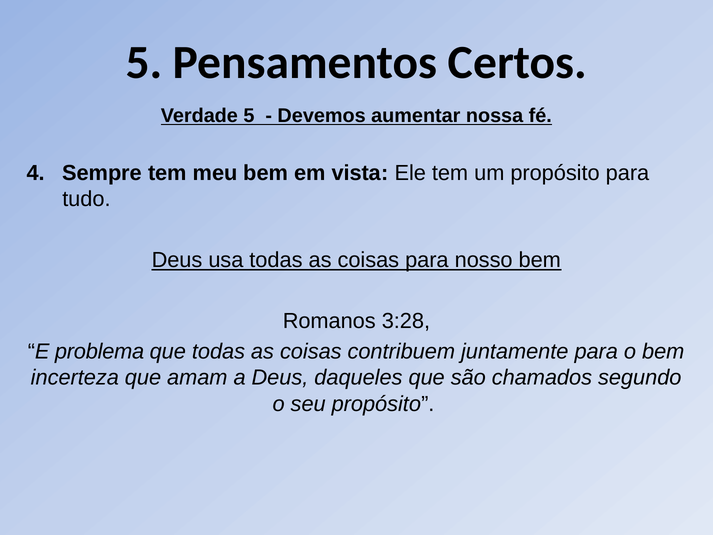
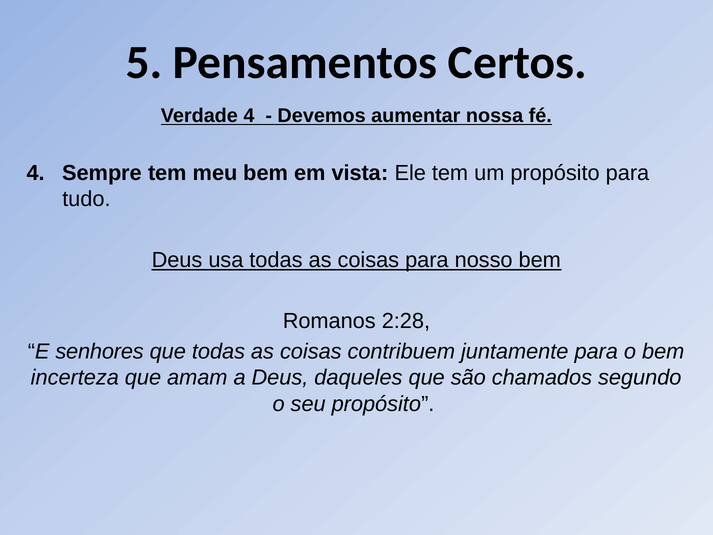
Verdade 5: 5 -> 4
3:28: 3:28 -> 2:28
problema: problema -> senhores
